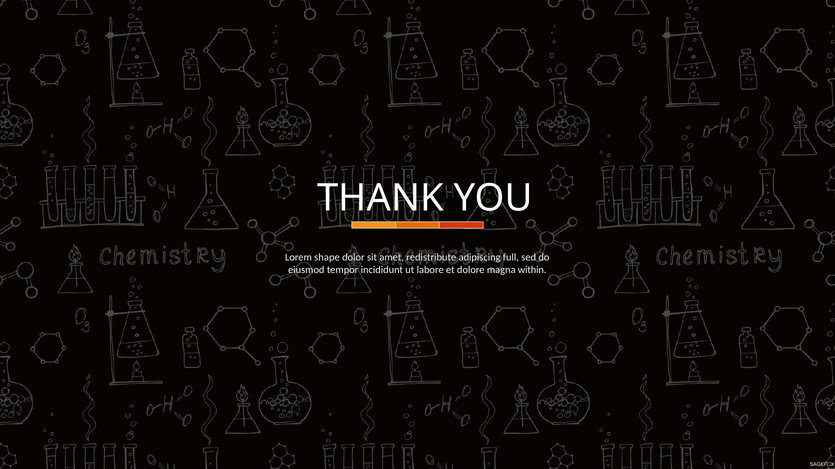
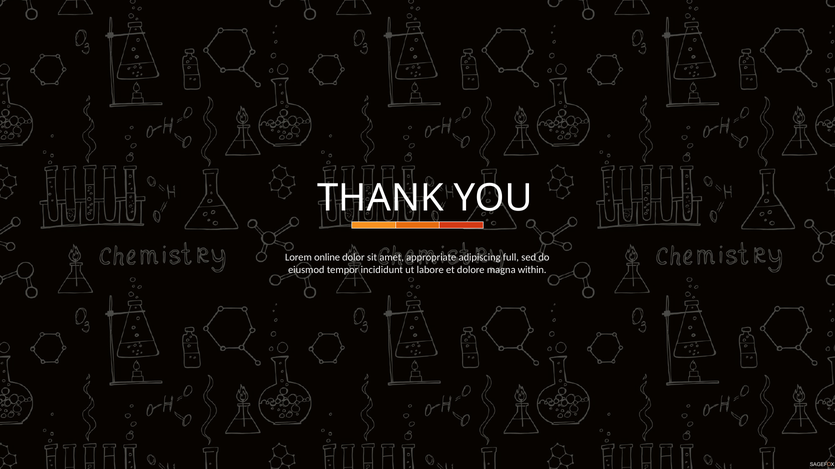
shape: shape -> online
redistribute: redistribute -> appropriate
